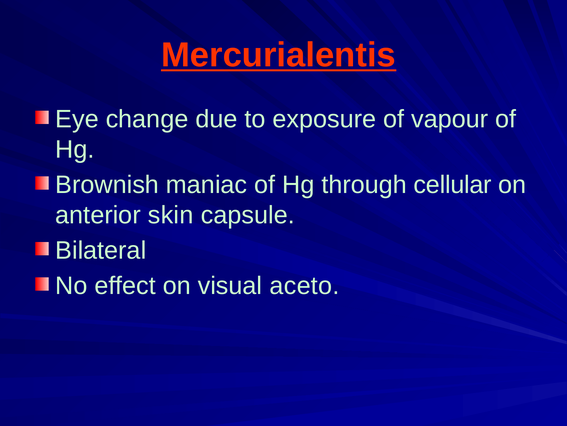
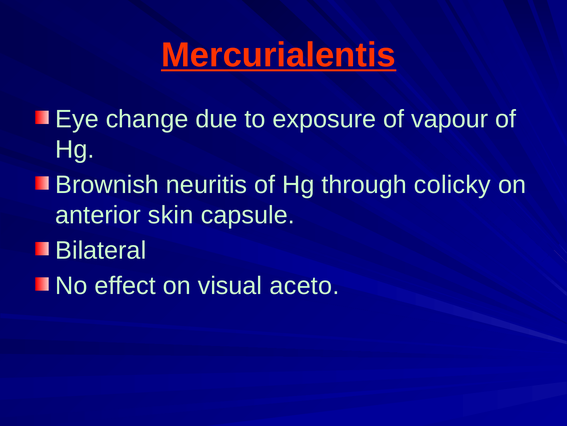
maniac: maniac -> neuritis
cellular: cellular -> colicky
